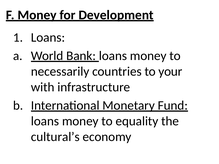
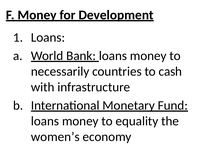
your: your -> cash
cultural’s: cultural’s -> women’s
